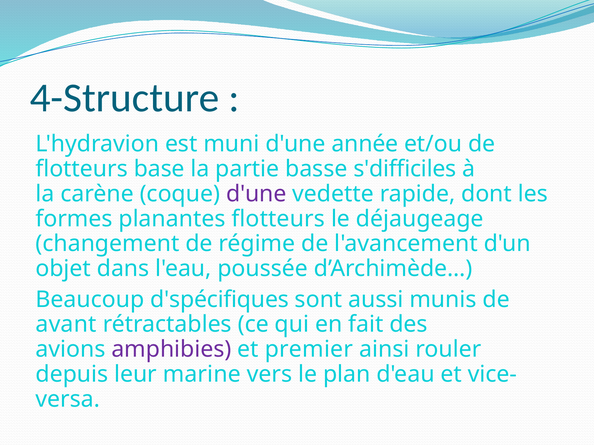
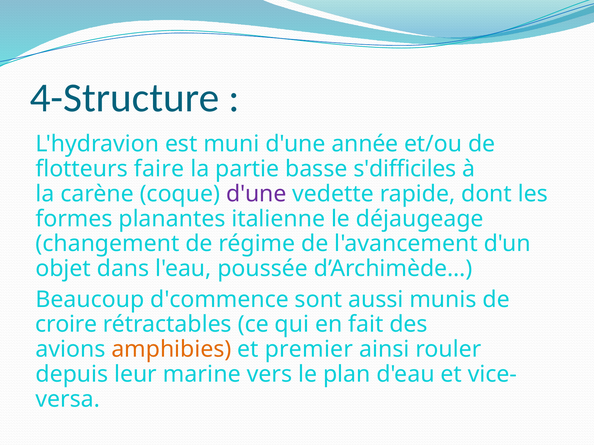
base: base -> faire
planantes flotteurs: flotteurs -> italienne
d'spécifiques: d'spécifiques -> d'commence
avant: avant -> croire
amphibies colour: purple -> orange
